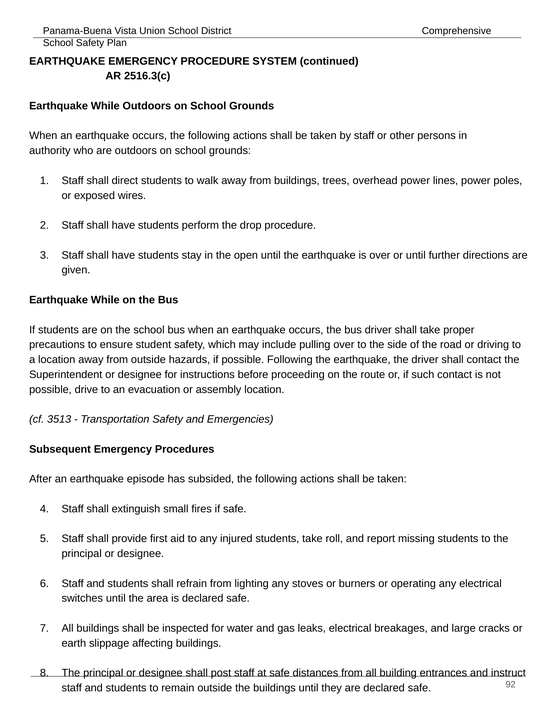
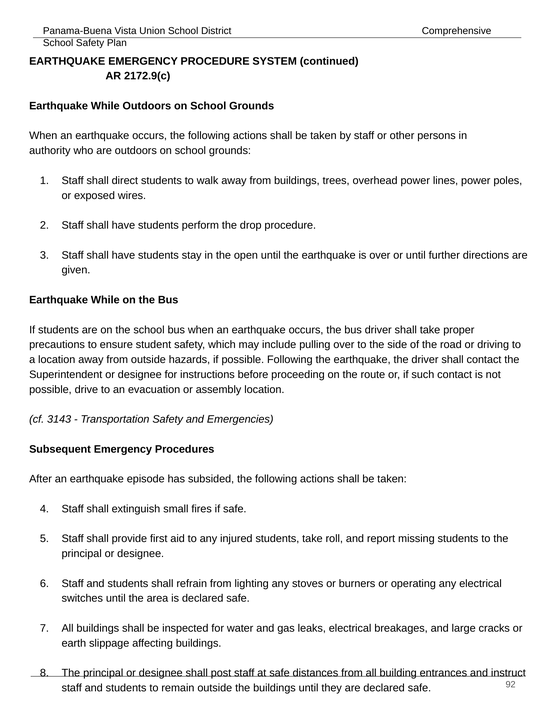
2516.3(c: 2516.3(c -> 2172.9(c
3513: 3513 -> 3143
